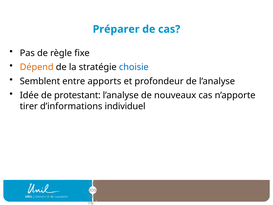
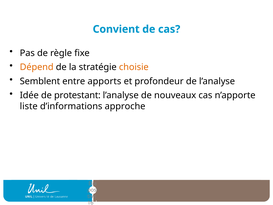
Préparer: Préparer -> Convient
choisie colour: blue -> orange
tirer: tirer -> liste
individuel: individuel -> approche
